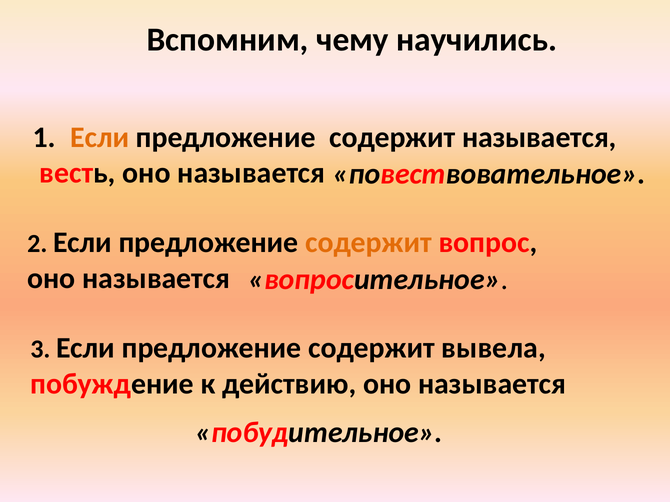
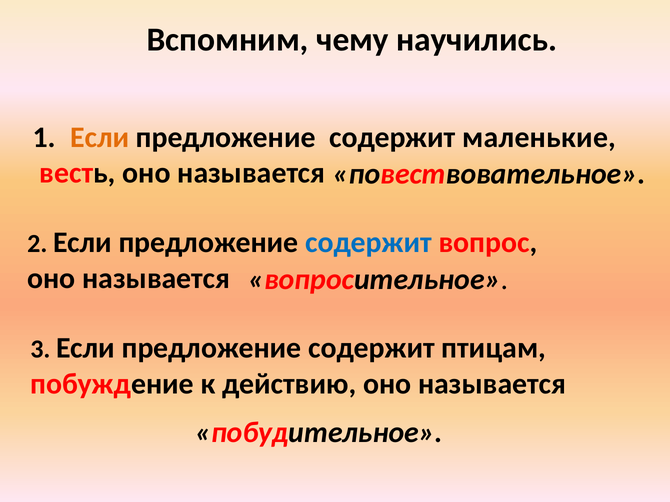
содержит называется: называется -> маленькие
содержит at (368, 243) colour: orange -> blue
вывела: вывела -> птицам
